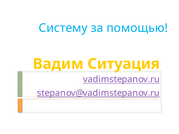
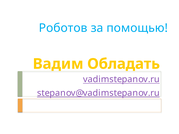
Систему: Систему -> Роботов
Ситуация: Ситуация -> Обладать
